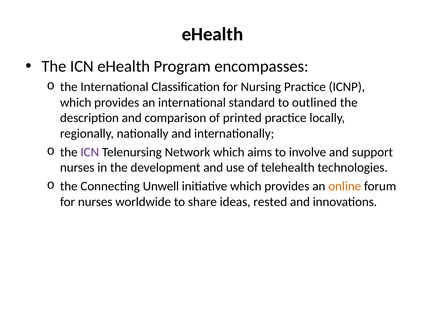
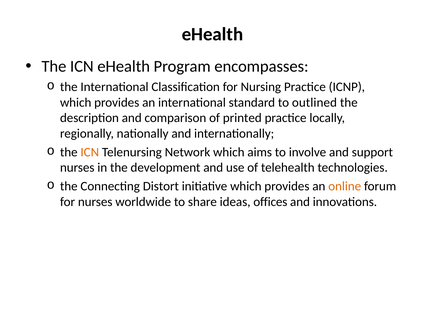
ICN at (90, 152) colour: purple -> orange
Unwell: Unwell -> Distort
rested: rested -> offices
